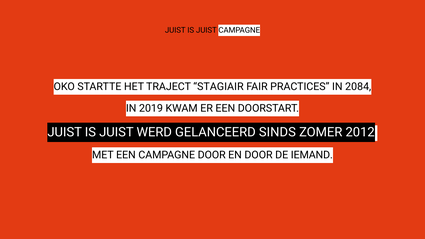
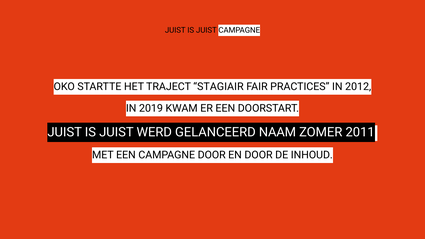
2084: 2084 -> 2012
SINDS: SINDS -> NAAM
2012: 2012 -> 2011
IEMAND: IEMAND -> INHOUD
